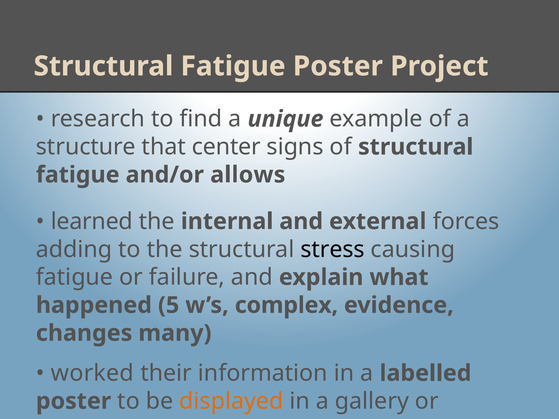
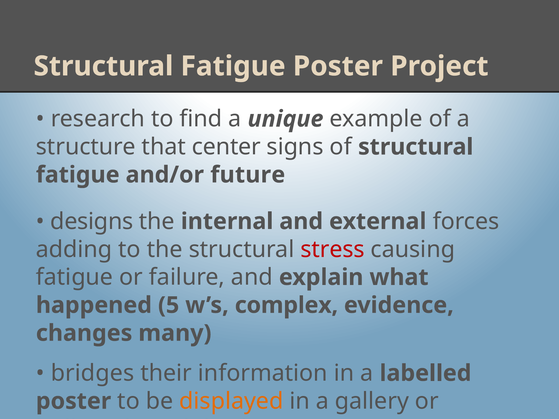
allows: allows -> future
learned: learned -> designs
stress colour: black -> red
worked: worked -> bridges
